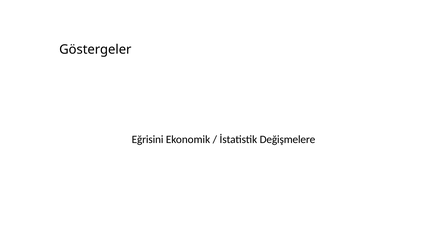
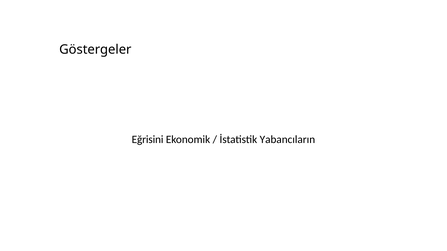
Değişmelere: Değişmelere -> Yabancıların
